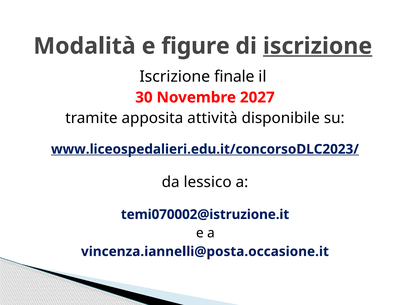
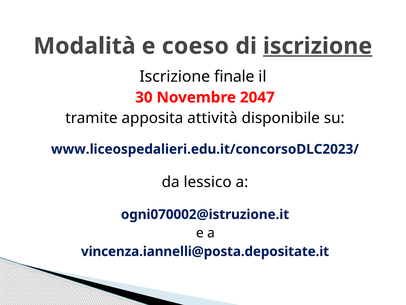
figure: figure -> coeso
2027: 2027 -> 2047
www.liceospedalieri.edu.it/concorsoDLC2023/ underline: present -> none
temi070002@istruzione.it: temi070002@istruzione.it -> ogni070002@istruzione.it
vincenza.iannelli@posta.occasione.it: vincenza.iannelli@posta.occasione.it -> vincenza.iannelli@posta.depositate.it
